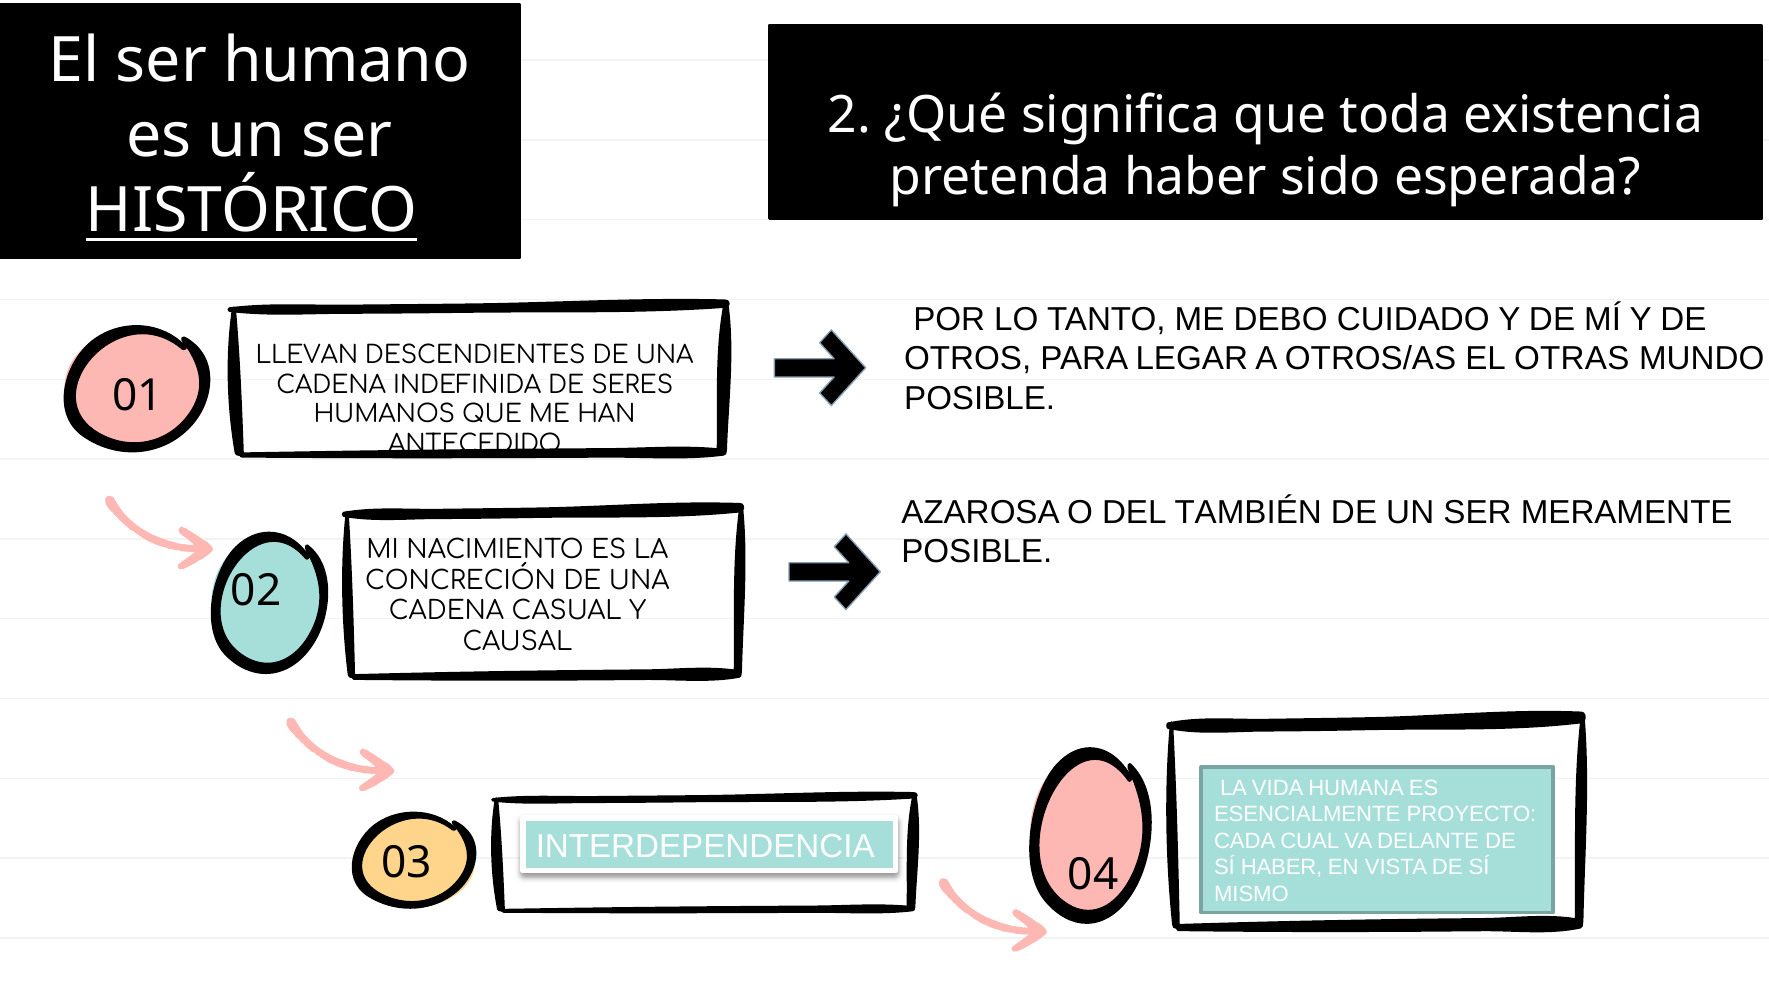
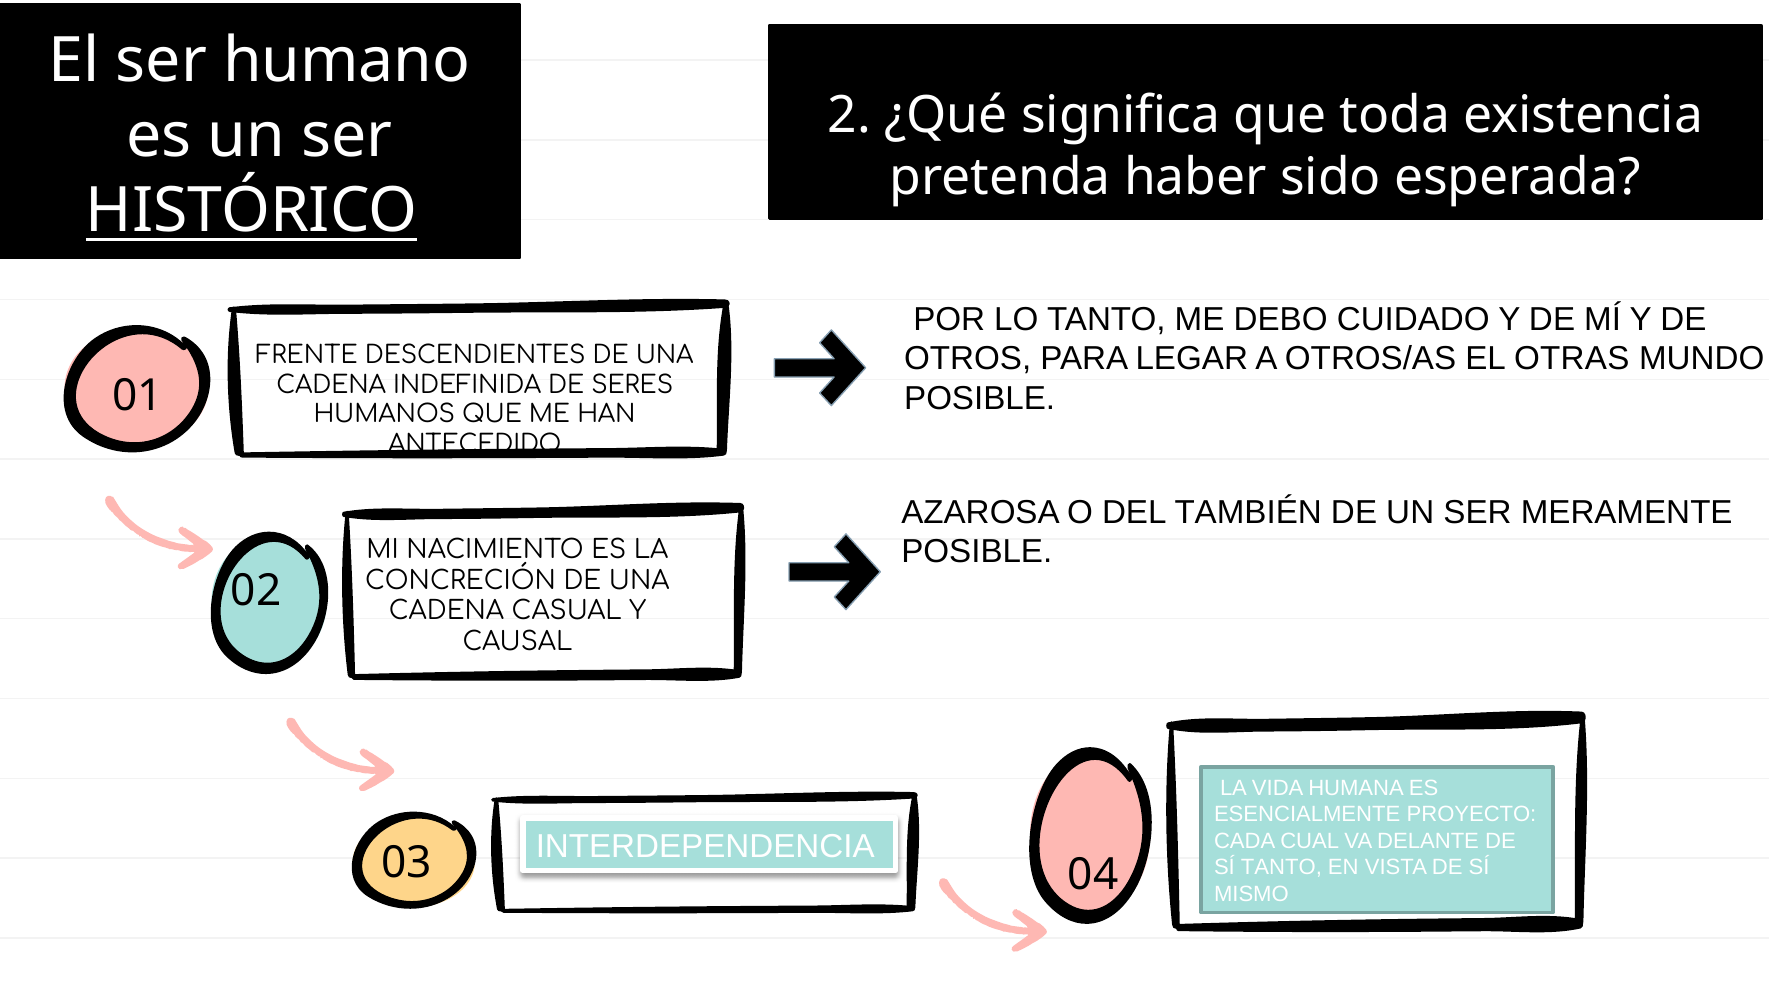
LLEVAN: LLEVAN -> FRENTE
SÍ HABER: HABER -> TANTO
